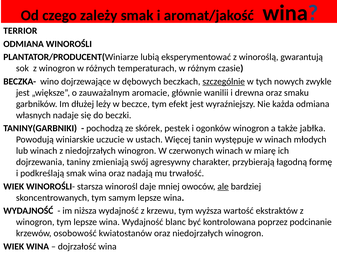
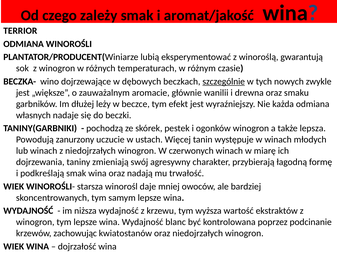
jabłka: jabłka -> lepsza
winiarskie: winiarskie -> zanurzony
ale underline: present -> none
osobowość: osobowość -> zachowując
